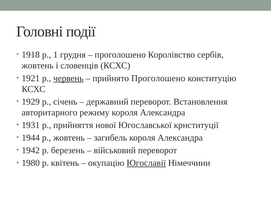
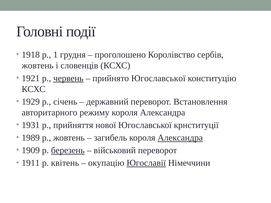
прийнято Проголошено: Проголошено -> Югославської
1944: 1944 -> 1989
Александра at (180, 138) underline: none -> present
1942: 1942 -> 1909
березень underline: none -> present
1980: 1980 -> 1911
